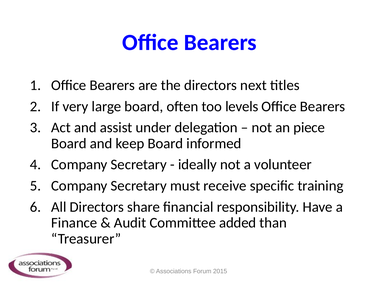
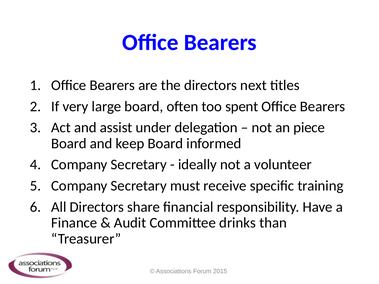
levels: levels -> spent
added: added -> drinks
